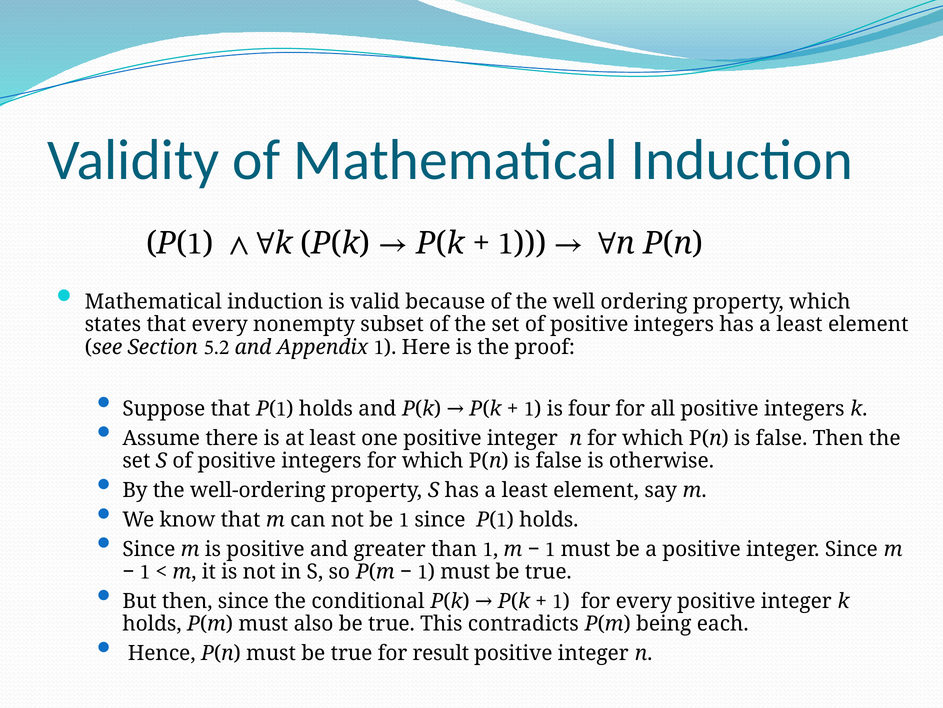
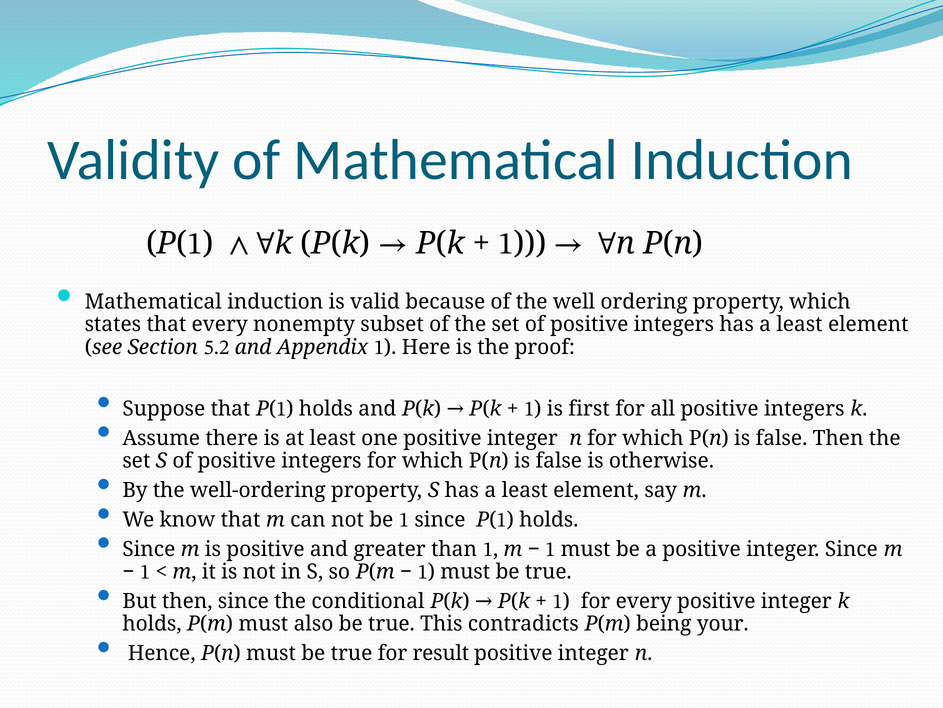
four: four -> first
each: each -> your
